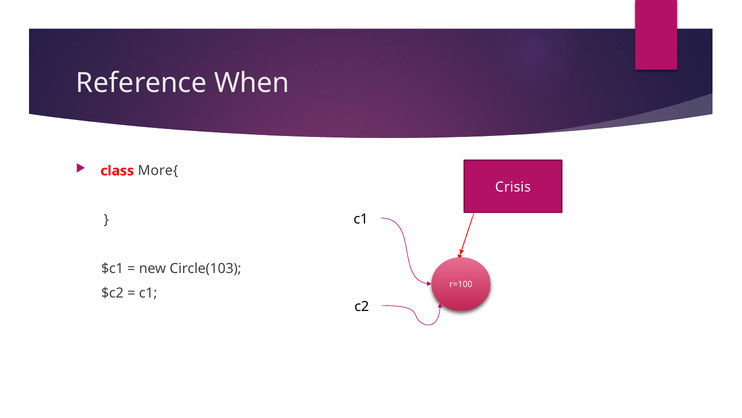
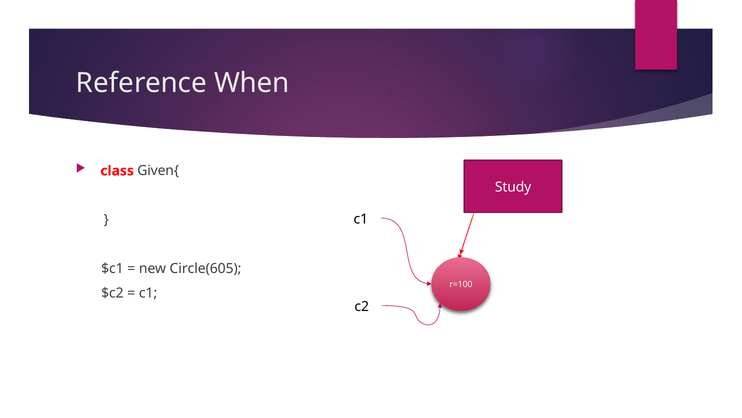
More{: More{ -> Given{
Crisis: Crisis -> Study
Circle(103: Circle(103 -> Circle(605
